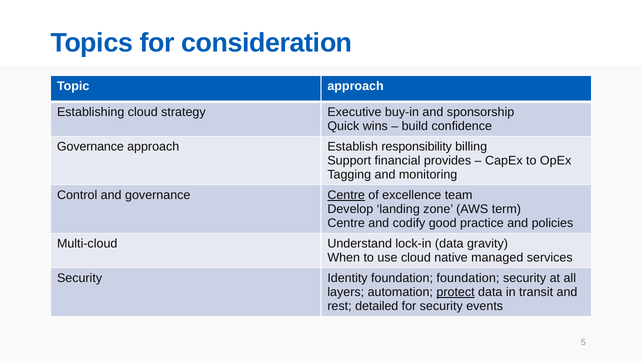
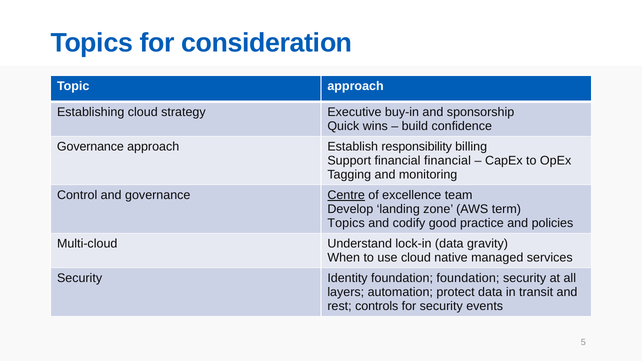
financial provides: provides -> financial
Centre at (346, 223): Centre -> Topics
protect underline: present -> none
detailed: detailed -> controls
